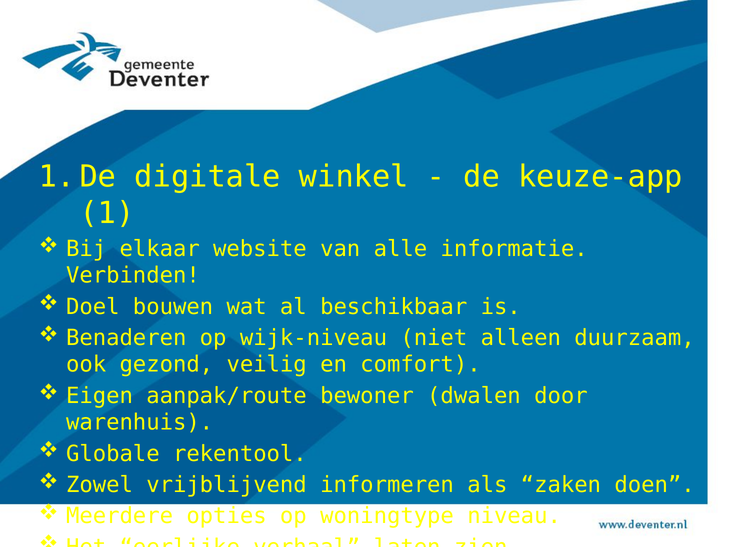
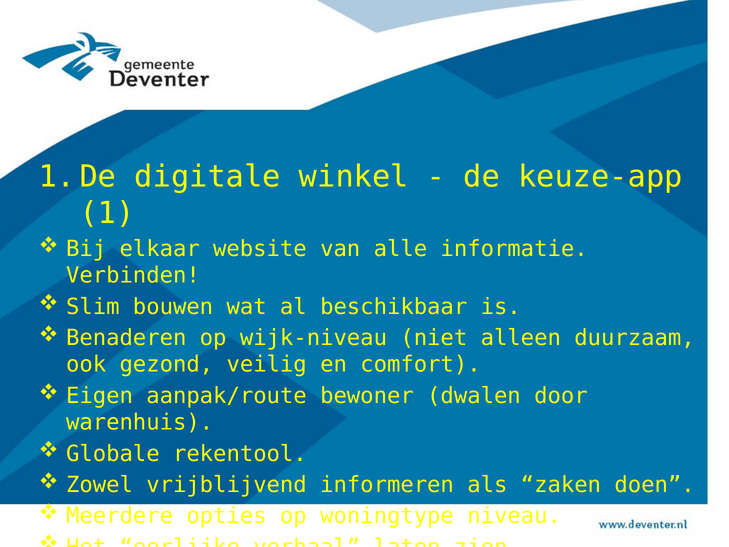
Doel: Doel -> Slim
